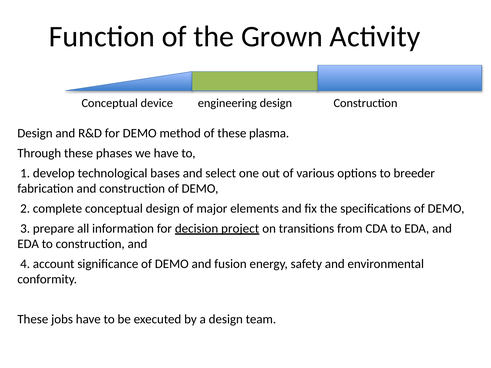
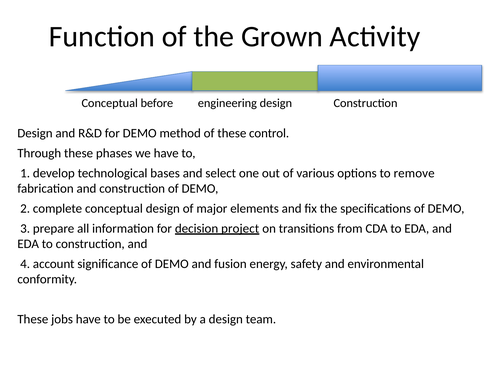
device: device -> before
plasma: plasma -> control
breeder: breeder -> remove
